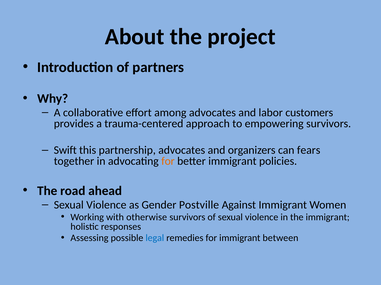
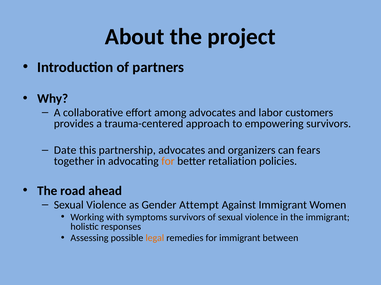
Swift: Swift -> Date
better immigrant: immigrant -> retaliation
Postville: Postville -> Attempt
otherwise: otherwise -> symptoms
legal colour: blue -> orange
